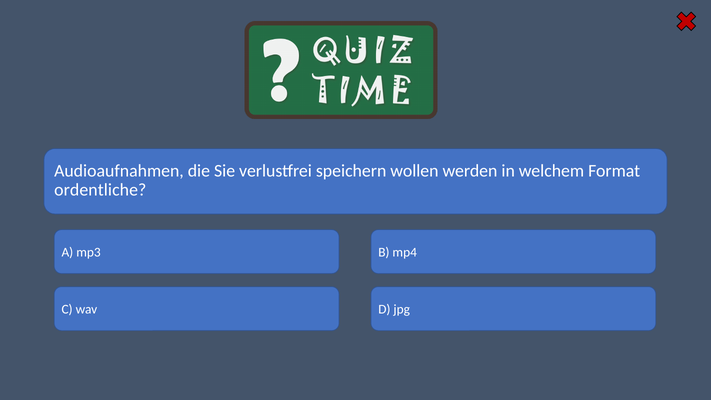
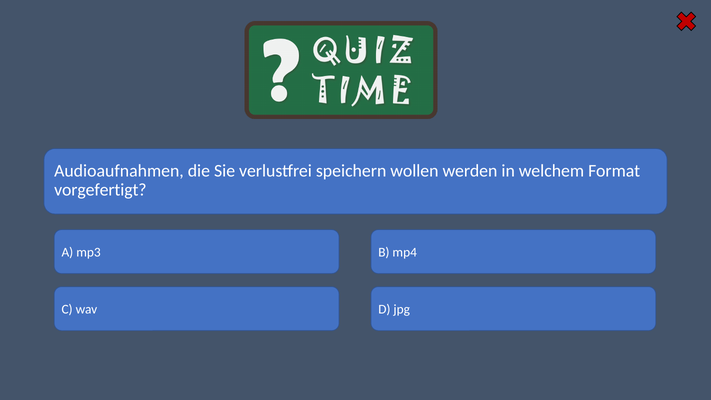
ordentliche: ordentliche -> vorgefertigt
